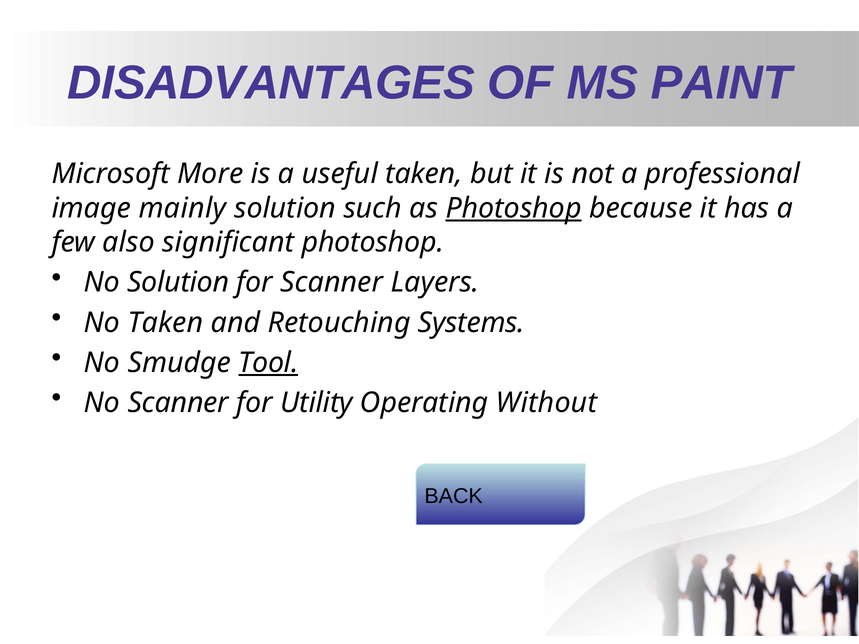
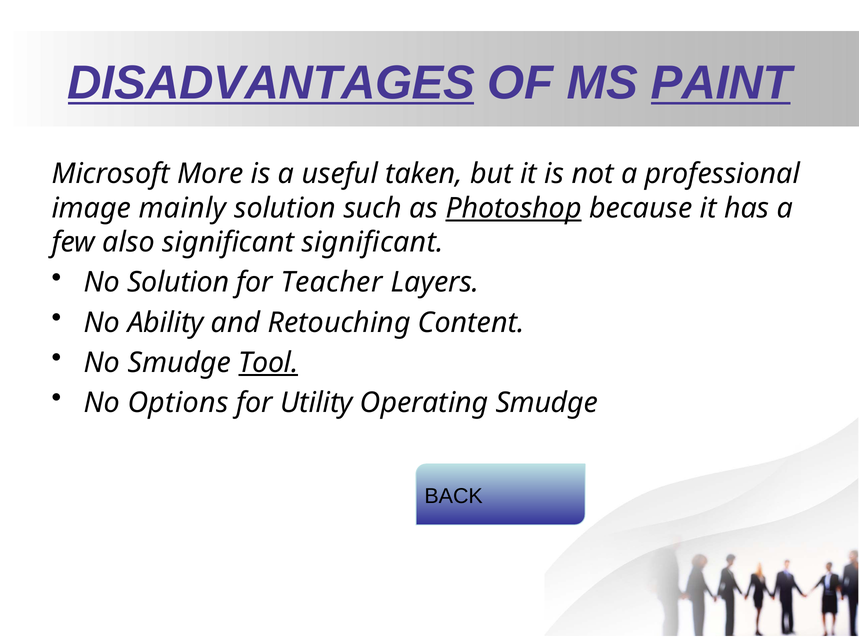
DISADVANTAGES underline: none -> present
PAINT underline: none -> present
significant photoshop: photoshop -> significant
for Scanner: Scanner -> Teacher
No Taken: Taken -> Ability
Systems: Systems -> Content
No Scanner: Scanner -> Options
Operating Without: Without -> Smudge
